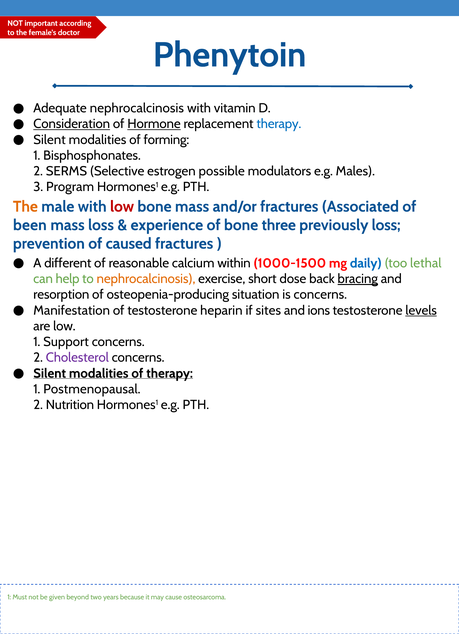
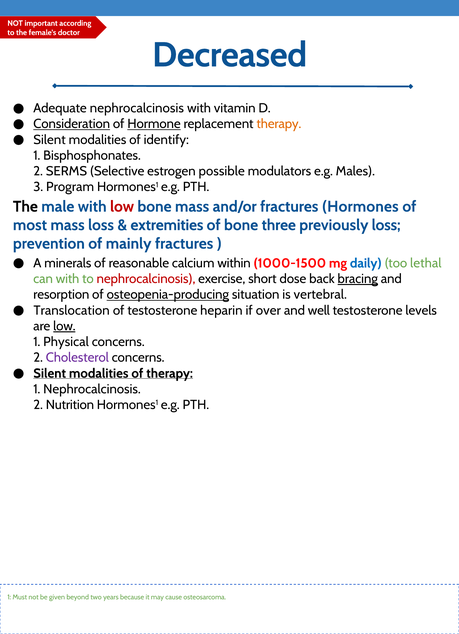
Phenytoin: Phenytoin -> Decreased
therapy at (279, 124) colour: blue -> orange
forming: forming -> identify
The at (25, 206) colour: orange -> black
Associated: Associated -> Hormones
been: been -> most
experience: experience -> extremities
caused: caused -> mainly
different: different -> minerals
can help: help -> with
nephrocalcinosis at (146, 279) colour: orange -> red
osteopenia-producing underline: none -> present
is concerns: concerns -> vertebral
Manifestation: Manifestation -> Translocation
sites: sites -> over
ions: ions -> well
levels underline: present -> none
low at (64, 326) underline: none -> present
Support: Support -> Physical
1 Postmenopausal: Postmenopausal -> Nephrocalcinosis
